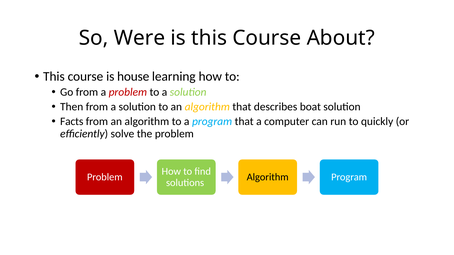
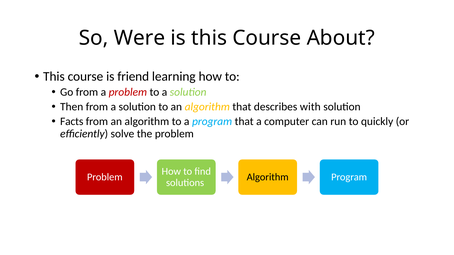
house: house -> friend
boat: boat -> with
